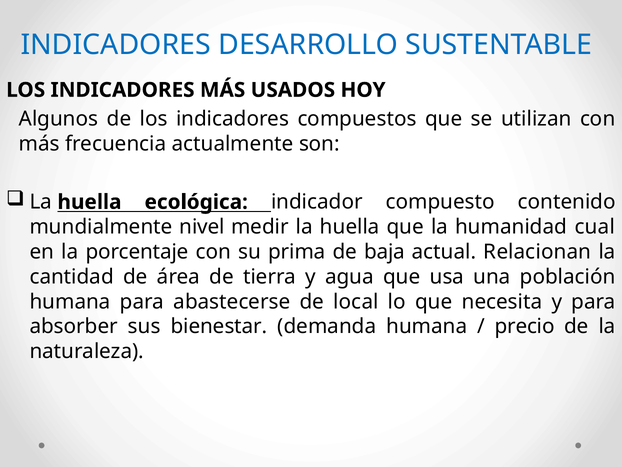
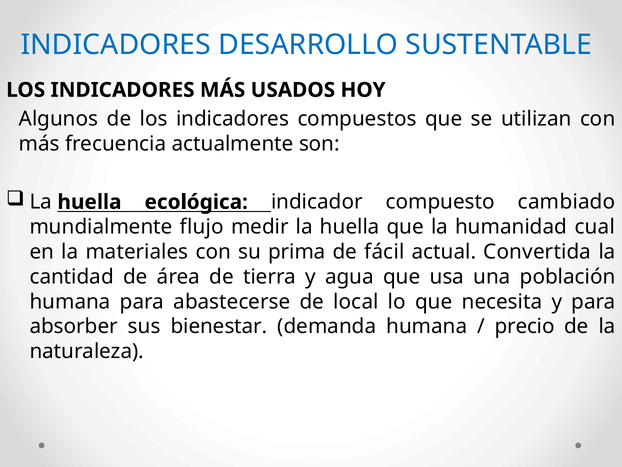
contenido: contenido -> cambiado
nivel: nivel -> flujo
porcentaje: porcentaje -> materiales
baja: baja -> fácil
Relacionan: Relacionan -> Convertida
